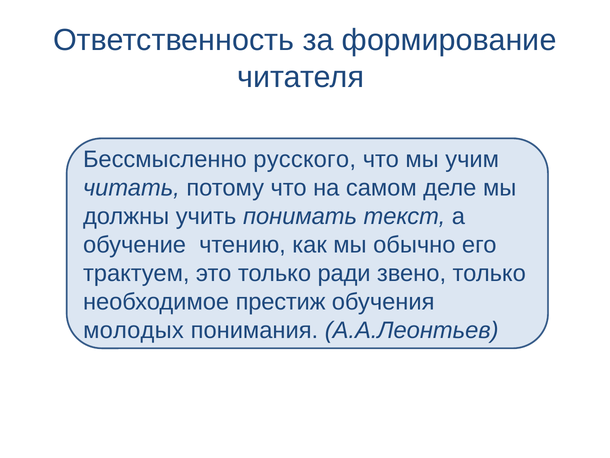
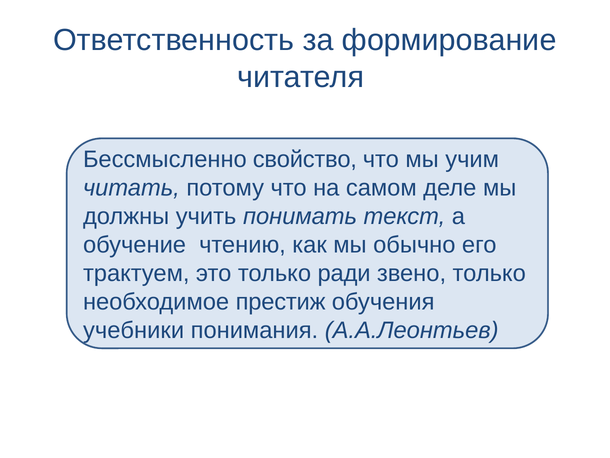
русского: русского -> свойство
молодых: молодых -> учебники
